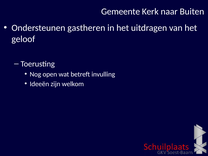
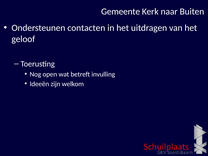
gastheren: gastheren -> contacten
